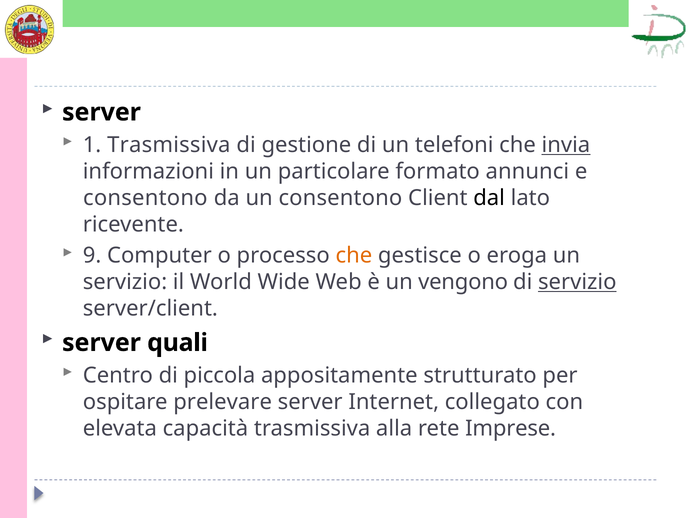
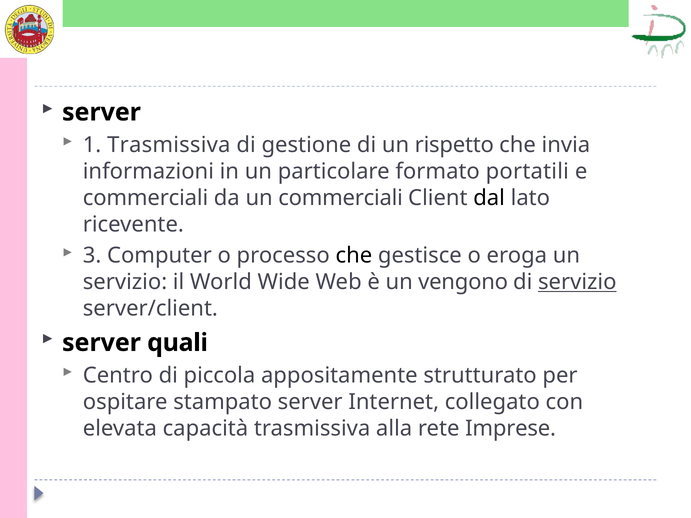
telefoni: telefoni -> rispetto
invia underline: present -> none
annunci: annunci -> portatili
consentono at (145, 198): consentono -> commerciali
un consentono: consentono -> commerciali
9: 9 -> 3
che at (354, 256) colour: orange -> black
prelevare: prelevare -> stampato
